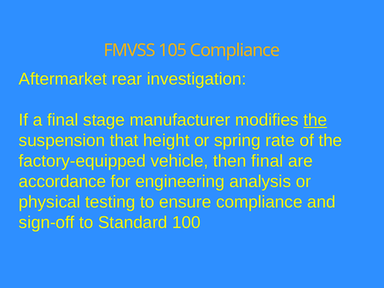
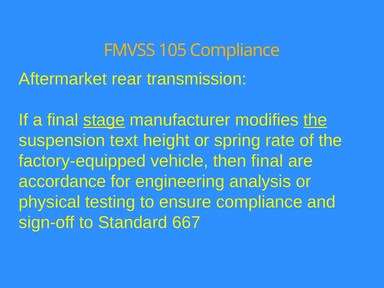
investigation: investigation -> transmission
stage underline: none -> present
that: that -> text
100: 100 -> 667
